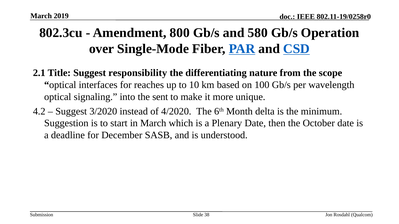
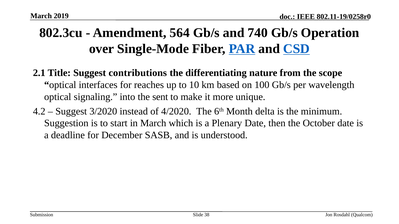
800: 800 -> 564
580: 580 -> 740
responsibility: responsibility -> contributions
